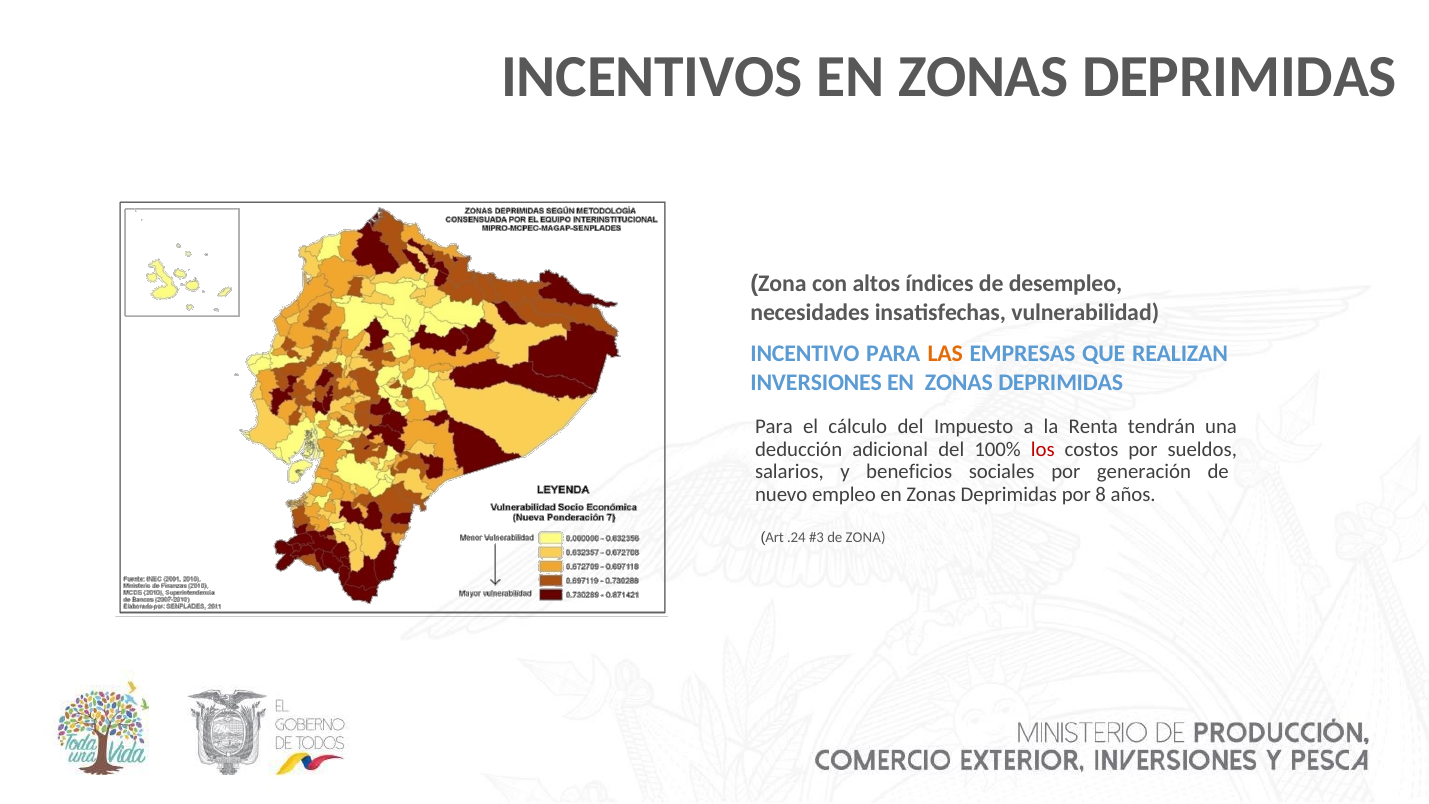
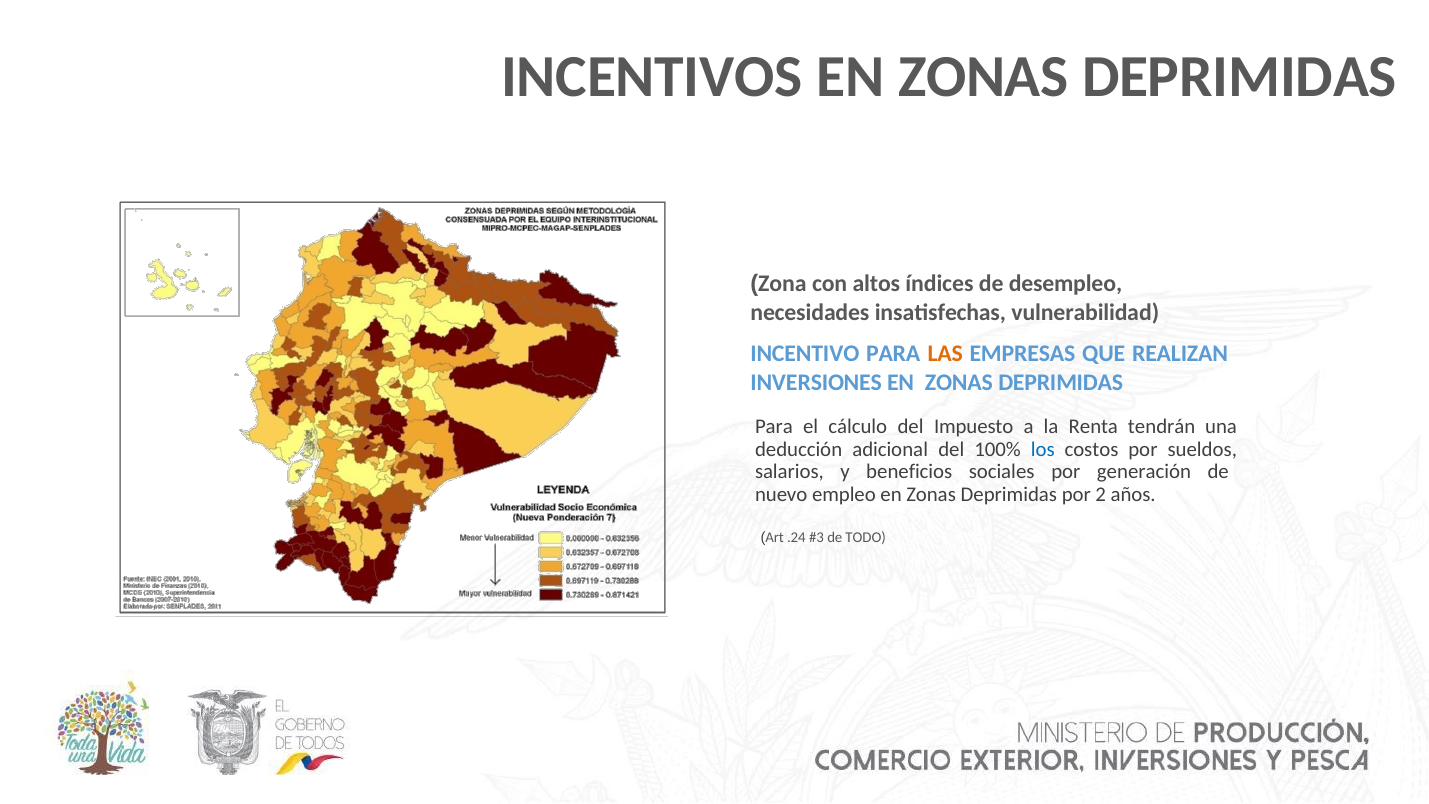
los colour: red -> blue
8: 8 -> 2
de ZONA: ZONA -> TODO
